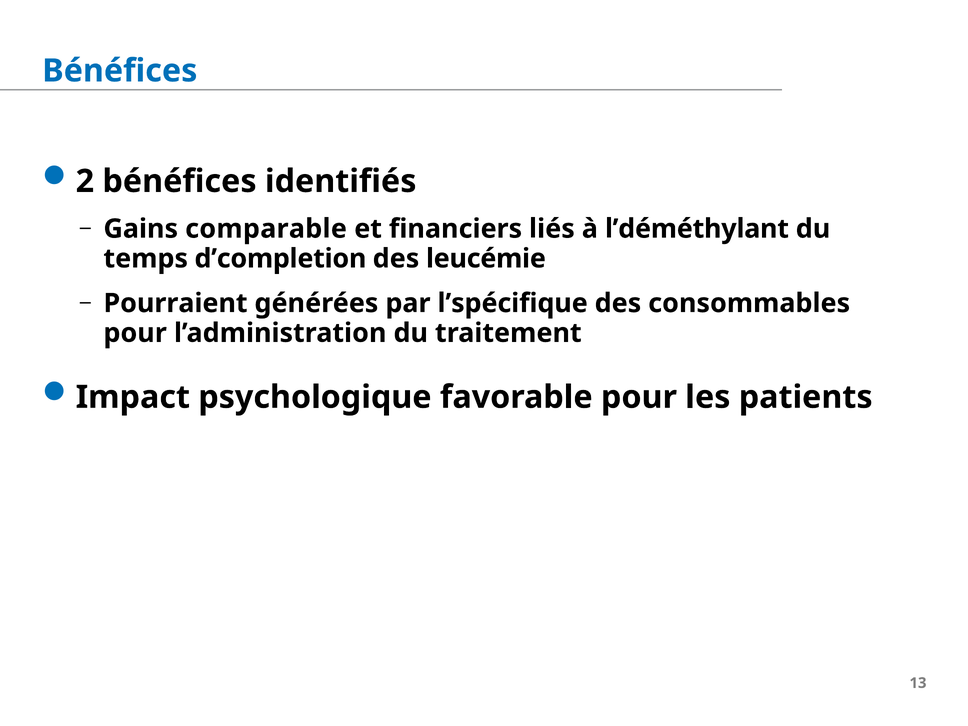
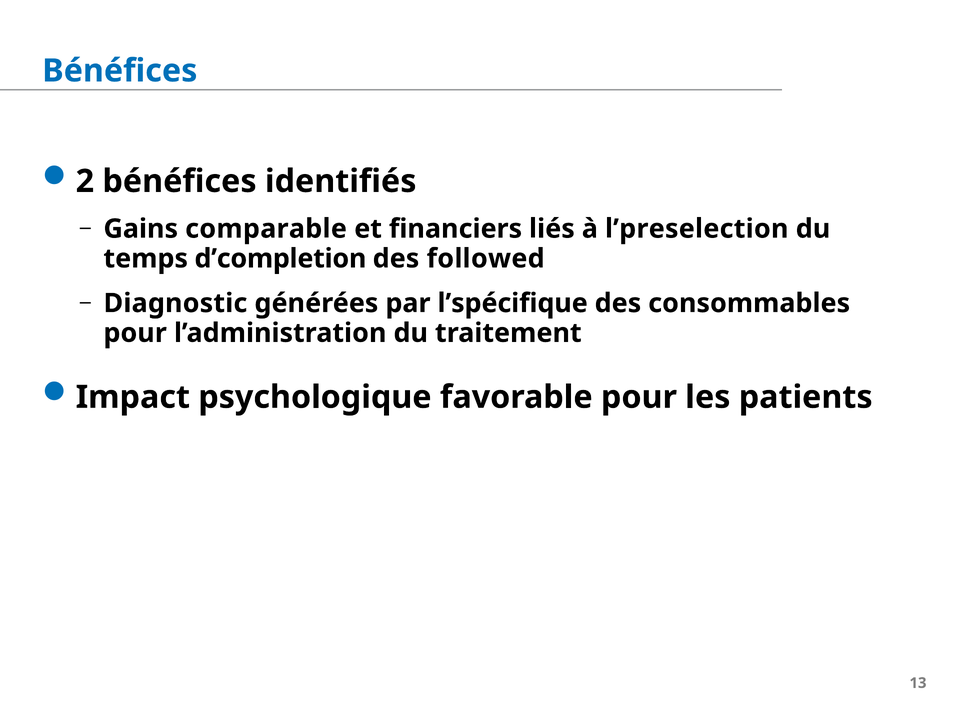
l’déméthylant: l’déméthylant -> l’preselection
leucémie: leucémie -> followed
Pourraient: Pourraient -> Diagnostic
